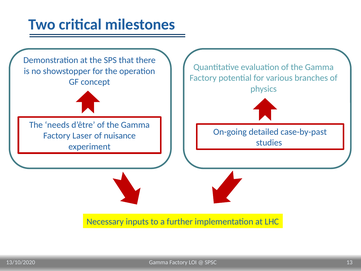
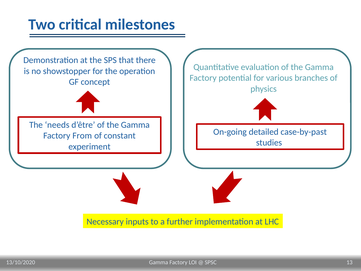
Laser: Laser -> From
nuisance: nuisance -> constant
